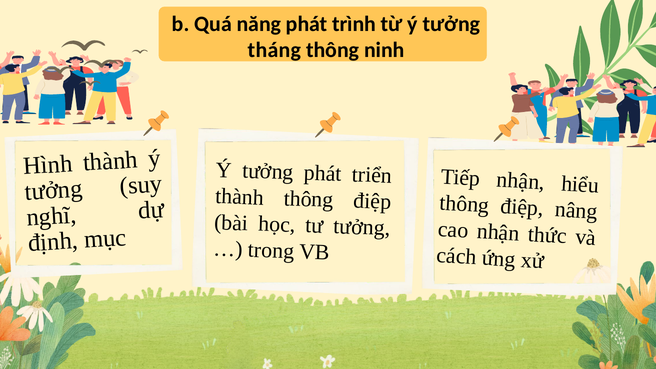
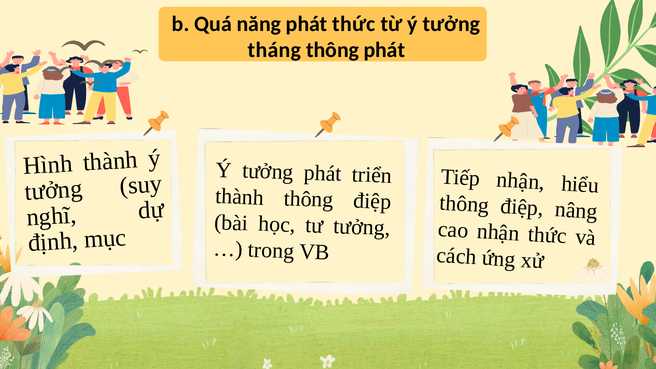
phát trình: trình -> thức
thông ninh: ninh -> phát
